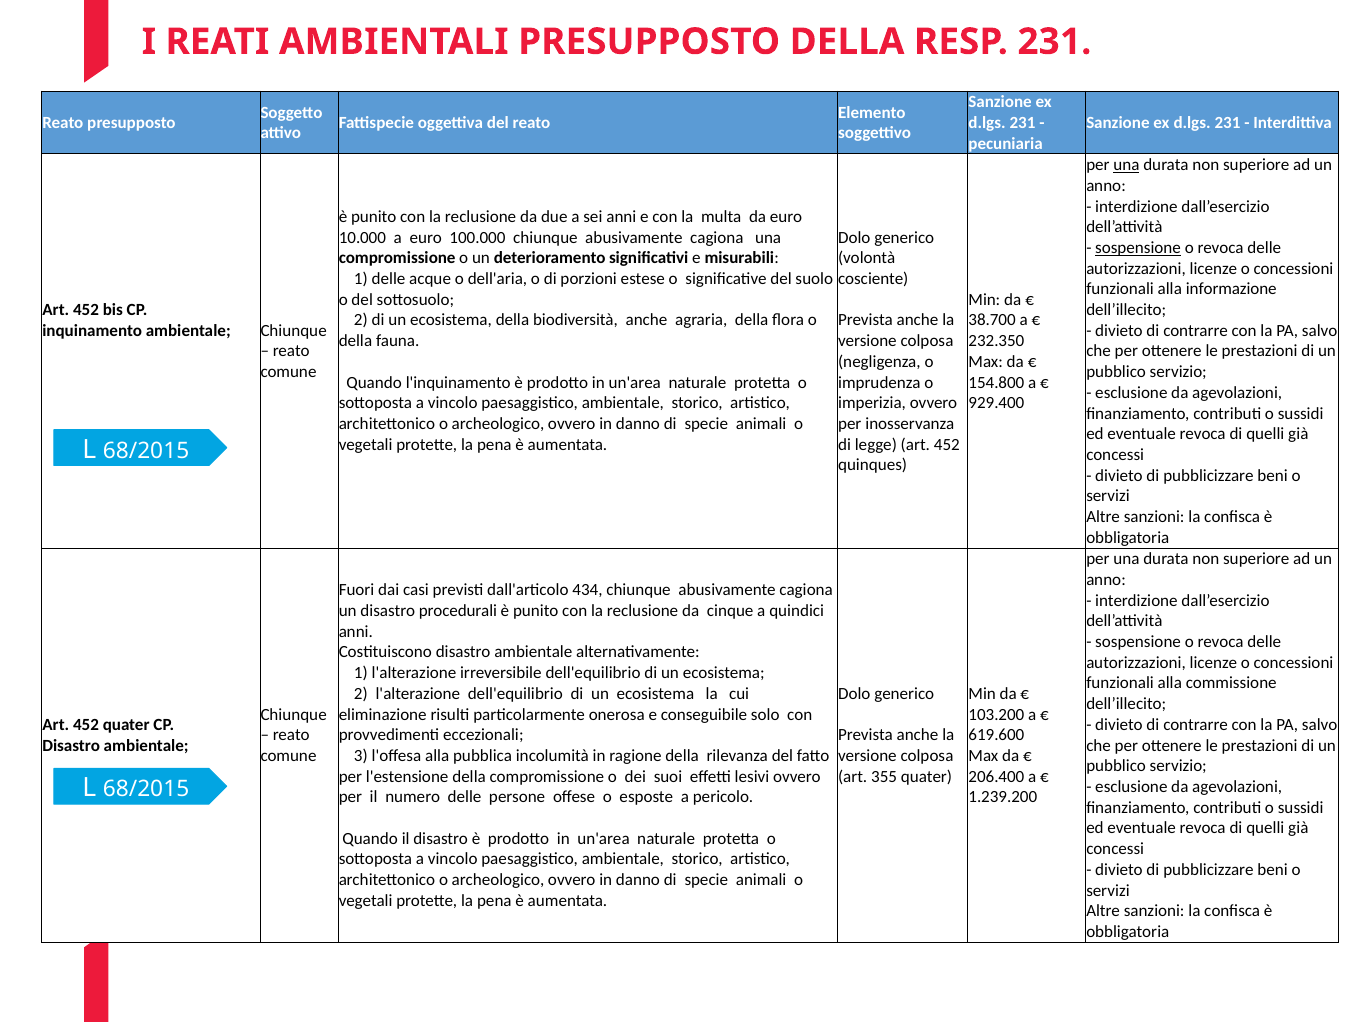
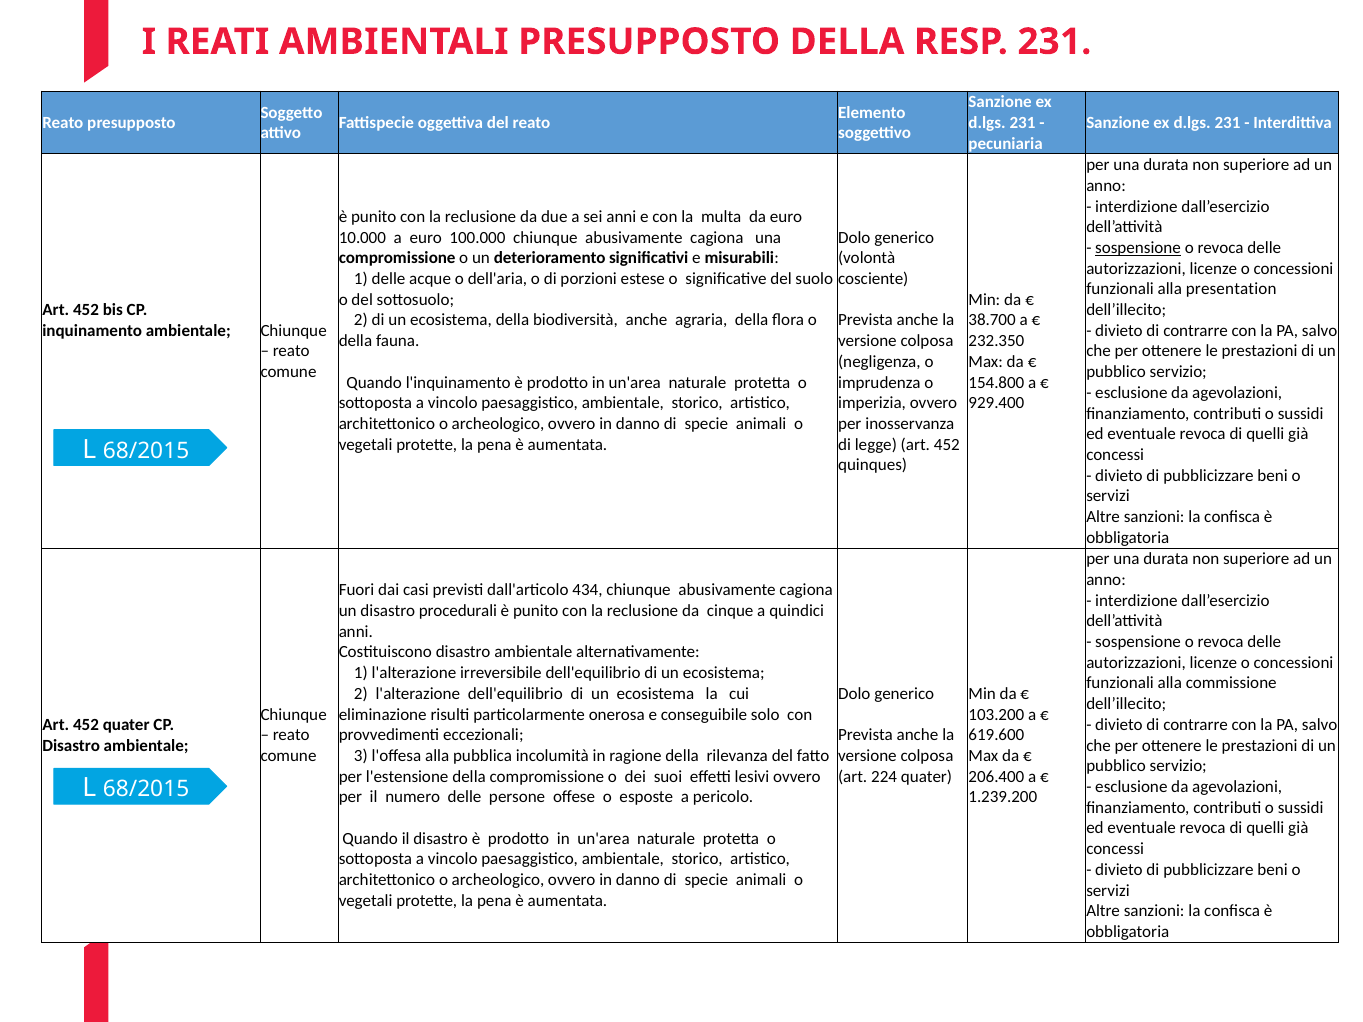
una at (1126, 165) underline: present -> none
informazione: informazione -> presentation
355: 355 -> 224
